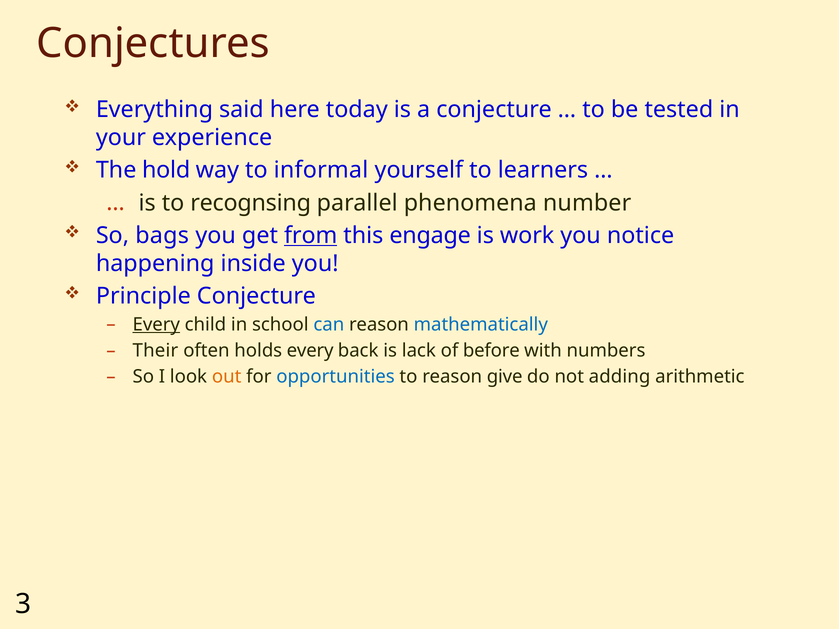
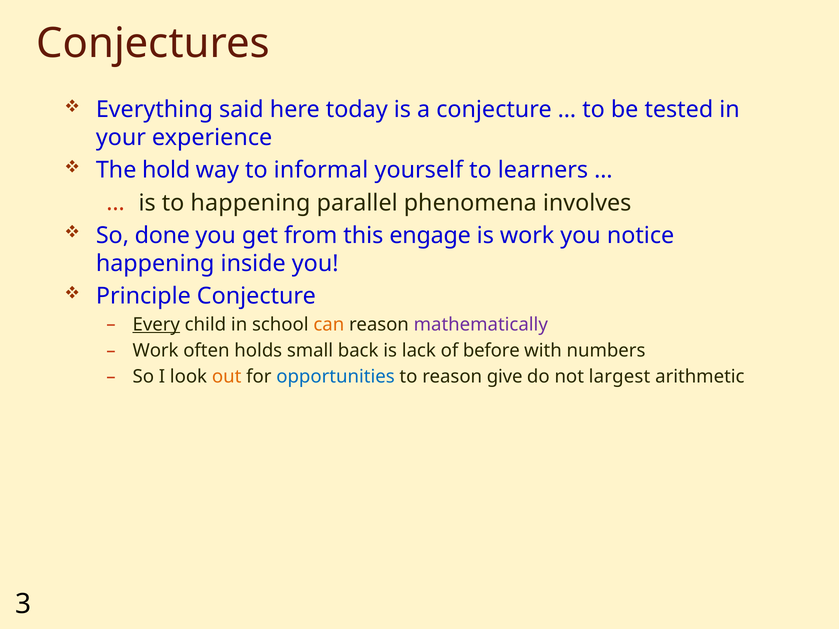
to recognsing: recognsing -> happening
number: number -> involves
bags: bags -> done
from underline: present -> none
can colour: blue -> orange
mathematically colour: blue -> purple
Their at (155, 351): Their -> Work
holds every: every -> small
adding: adding -> largest
